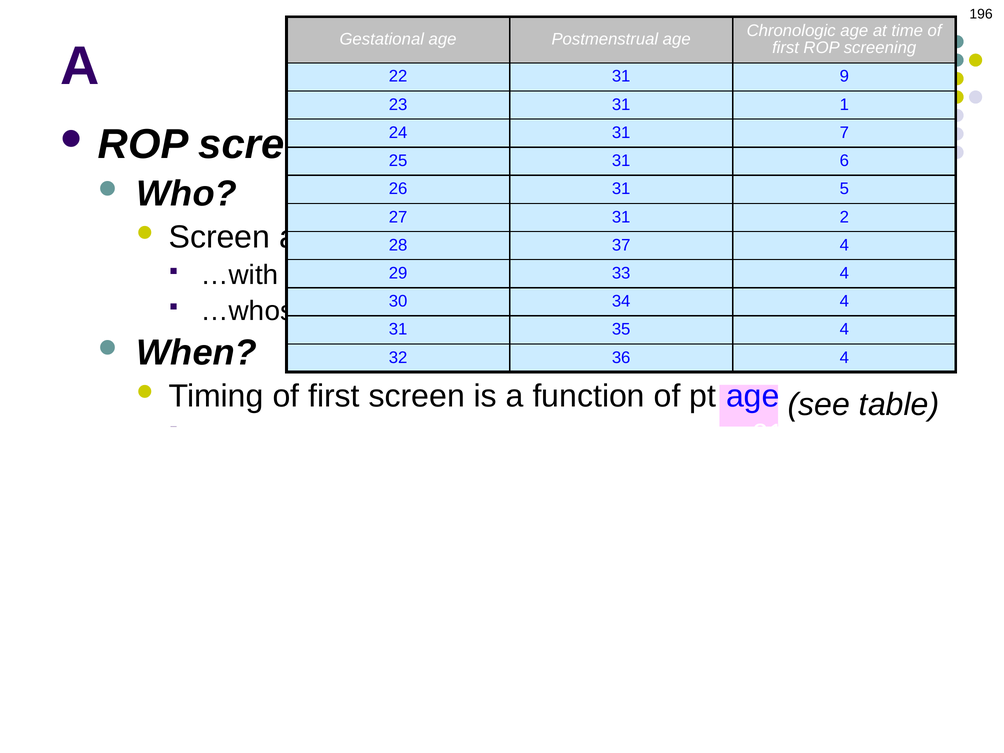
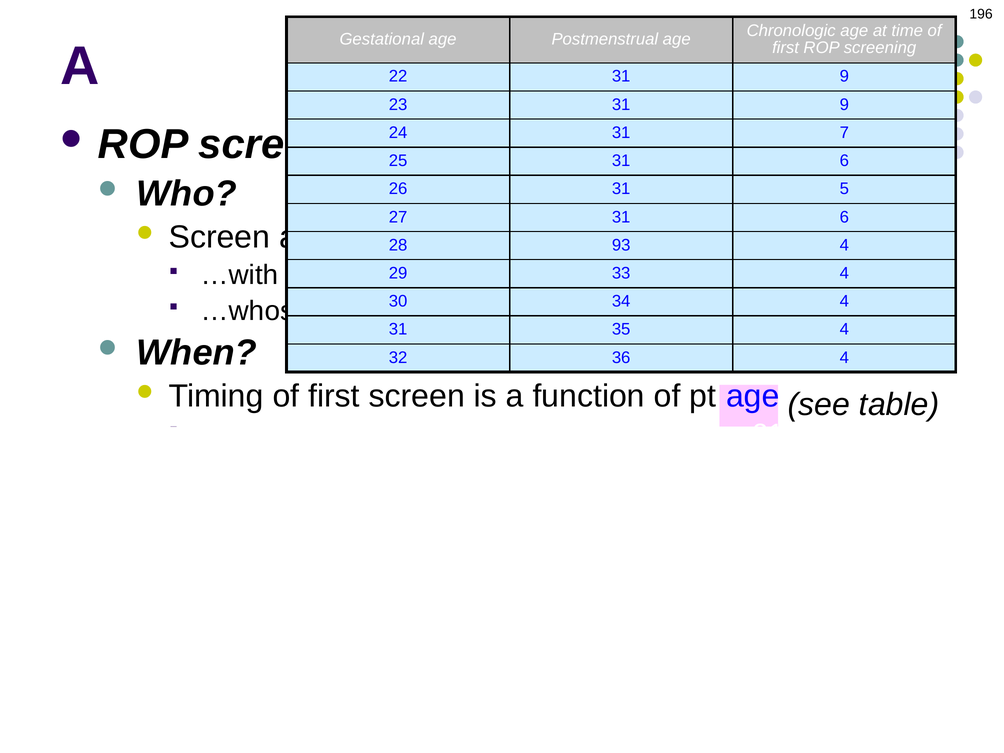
23 31 1: 1 -> 9
27 31 2: 2 -> 6
37: 37 -> 93
